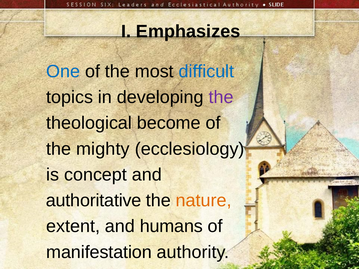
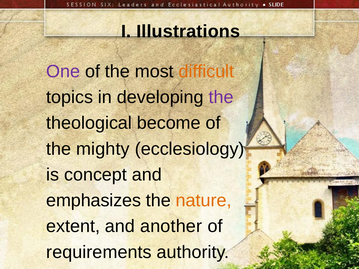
Emphasizes: Emphasizes -> Illustrations
One colour: blue -> purple
difficult colour: blue -> orange
authoritative: authoritative -> emphasizes
humans: humans -> another
manifestation: manifestation -> requirements
